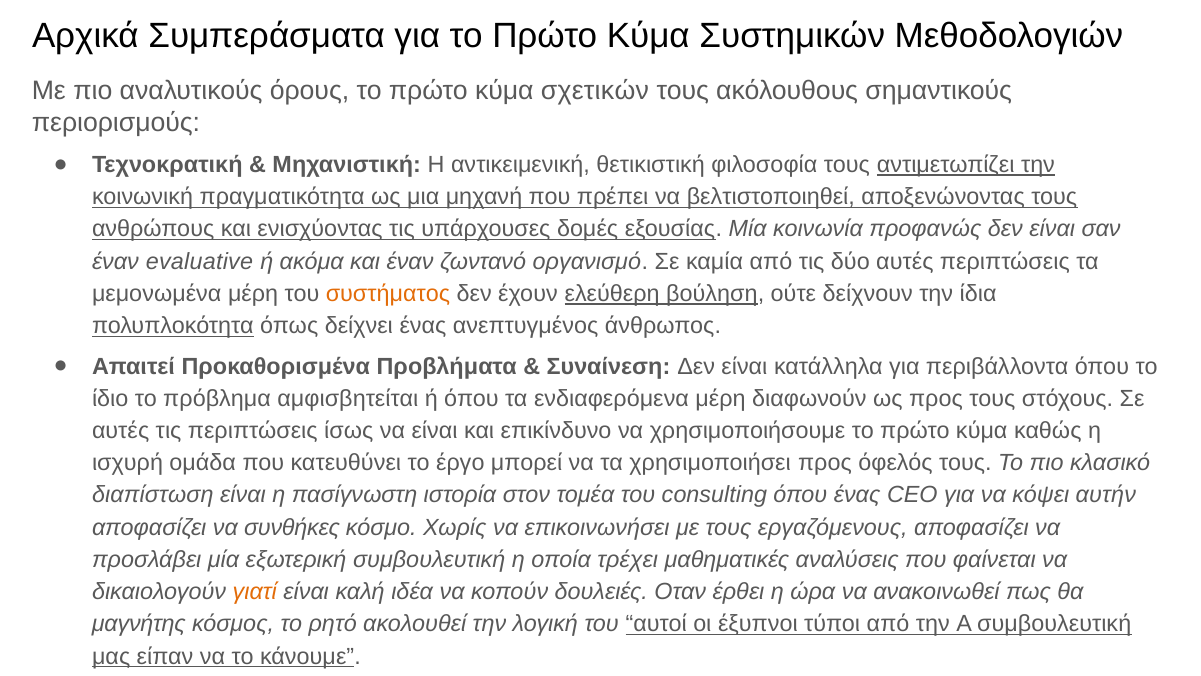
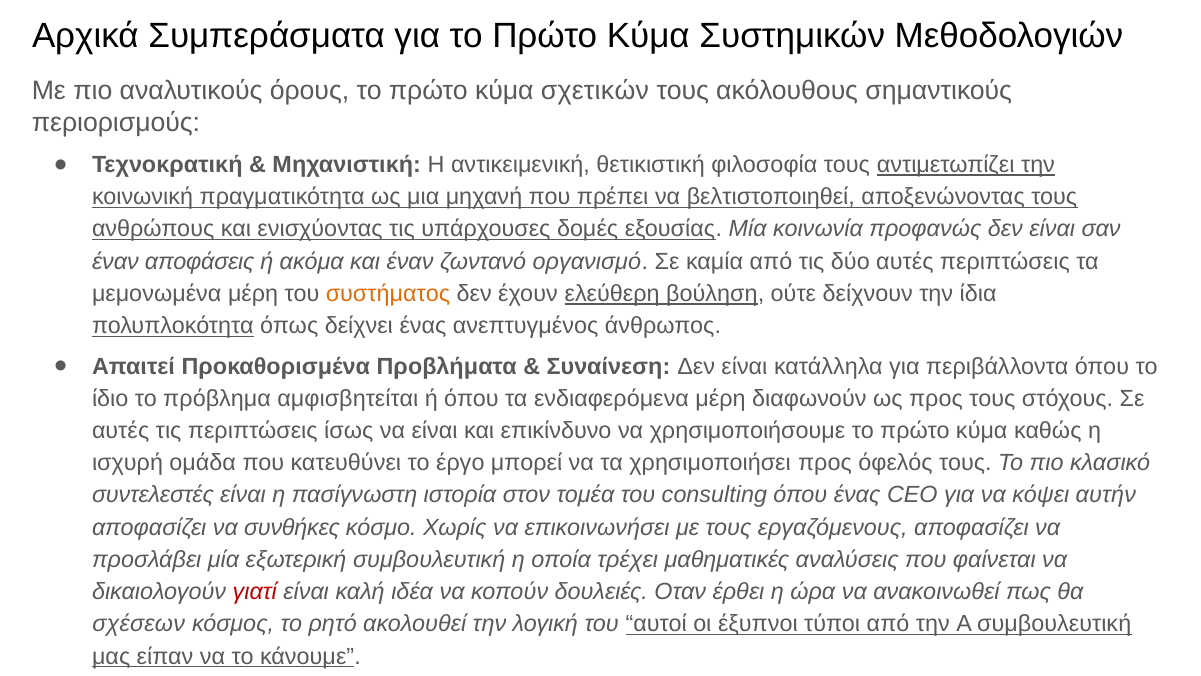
evaluative: evaluative -> αποφάσεις
διαπίστωση: διαπίστωση -> συντελεστές
γιατί colour: orange -> red
μαγνήτης: μαγνήτης -> σχέσεων
